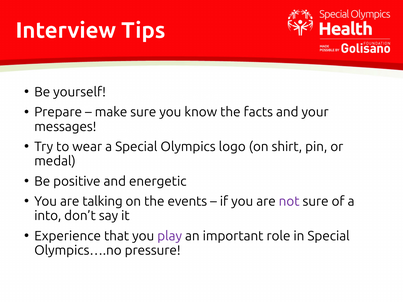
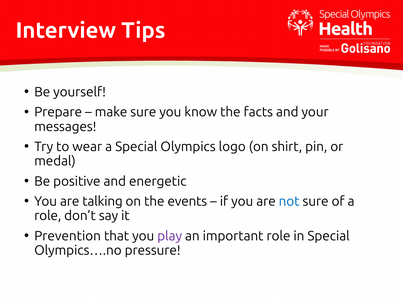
not at (289, 202) colour: purple -> blue
into at (48, 216): into -> role
Experience: Experience -> Prevention
